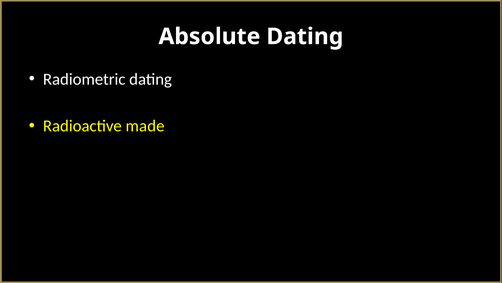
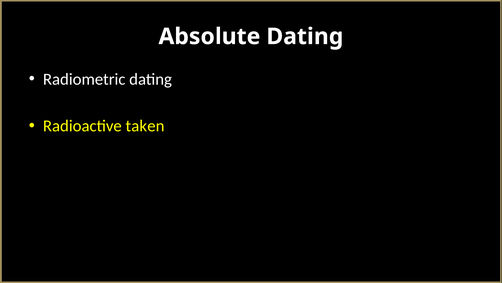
made: made -> taken
